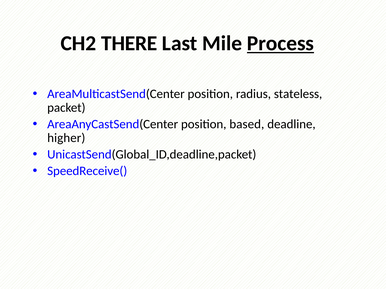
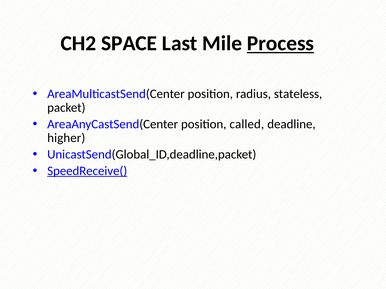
THERE: THERE -> SPACE
based: based -> called
SpeedReceive( underline: none -> present
